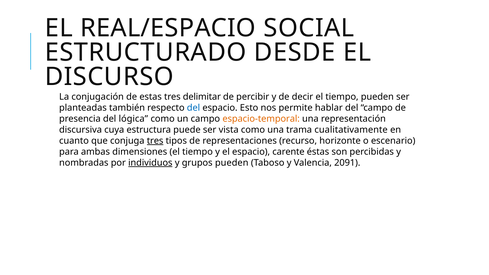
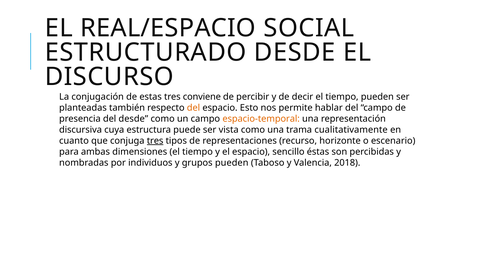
delimitar: delimitar -> conviene
del at (193, 108) colour: blue -> orange
del lógica: lógica -> desde
carente: carente -> sencillo
individuos underline: present -> none
2091: 2091 -> 2018
